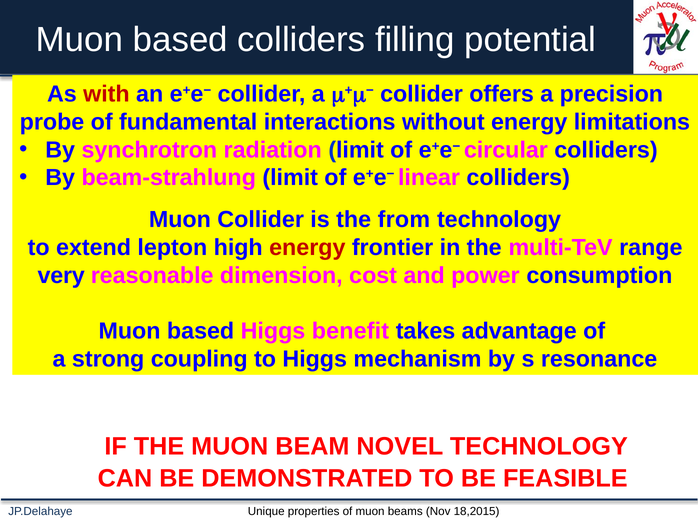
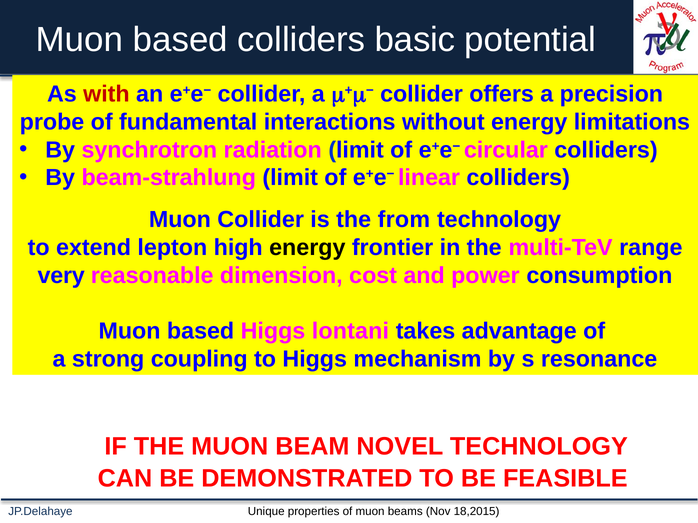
filling: filling -> basic
energy at (307, 248) colour: red -> black
benefit: benefit -> lontani
